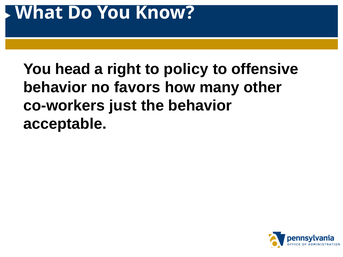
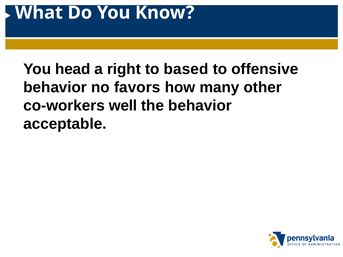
policy: policy -> based
just: just -> well
